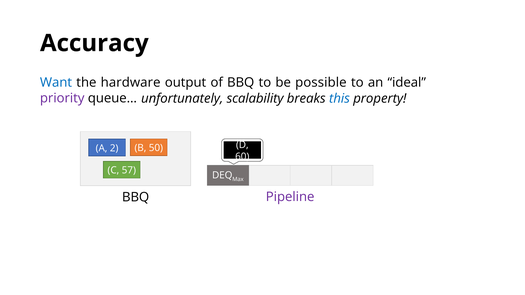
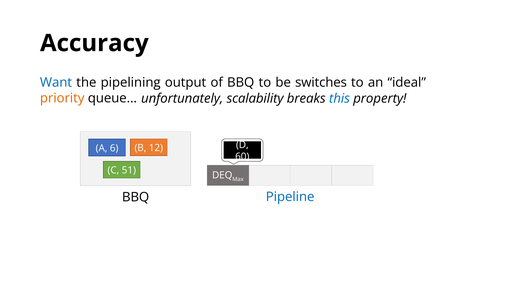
hardware: hardware -> pipelining
possible: possible -> switches
priority colour: purple -> orange
50: 50 -> 12
2: 2 -> 6
57: 57 -> 51
Pipeline colour: purple -> blue
